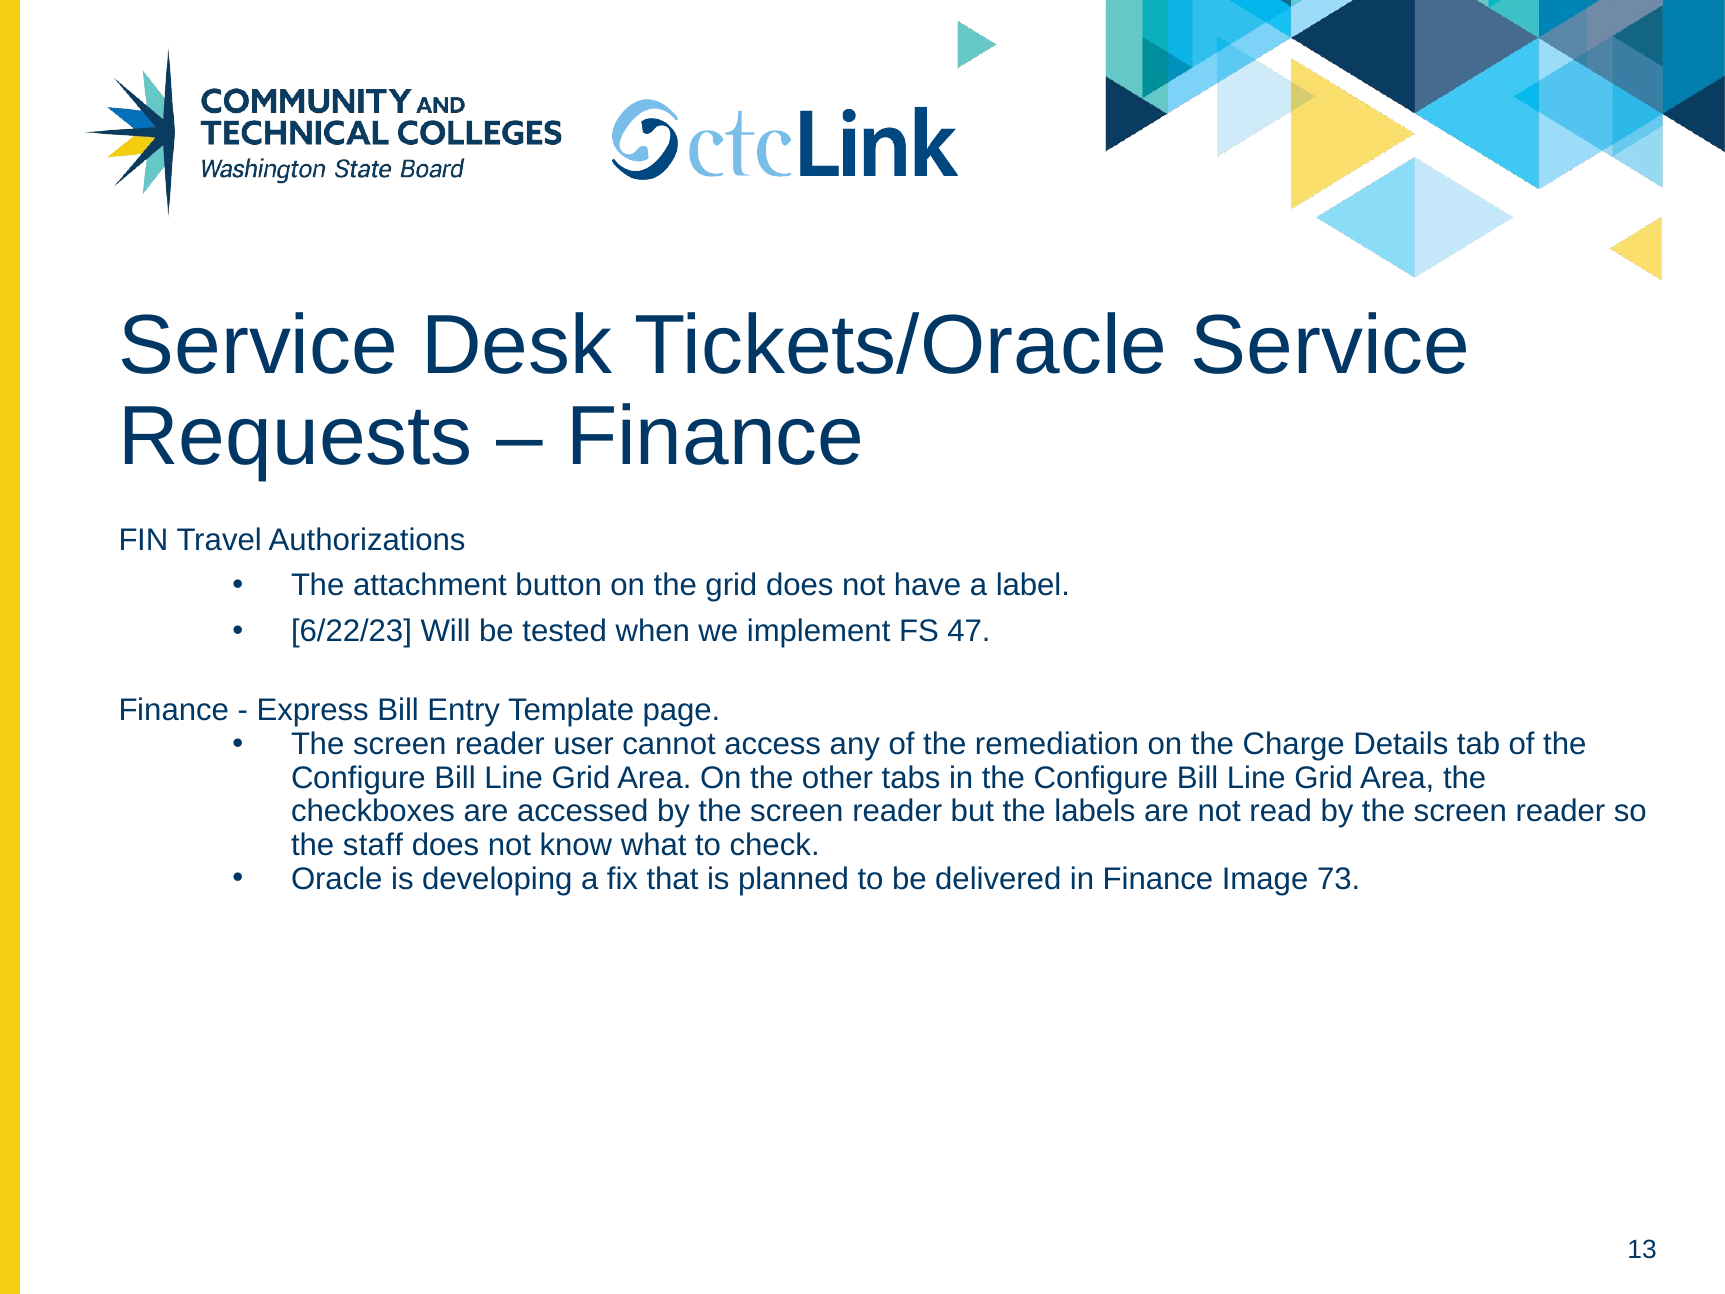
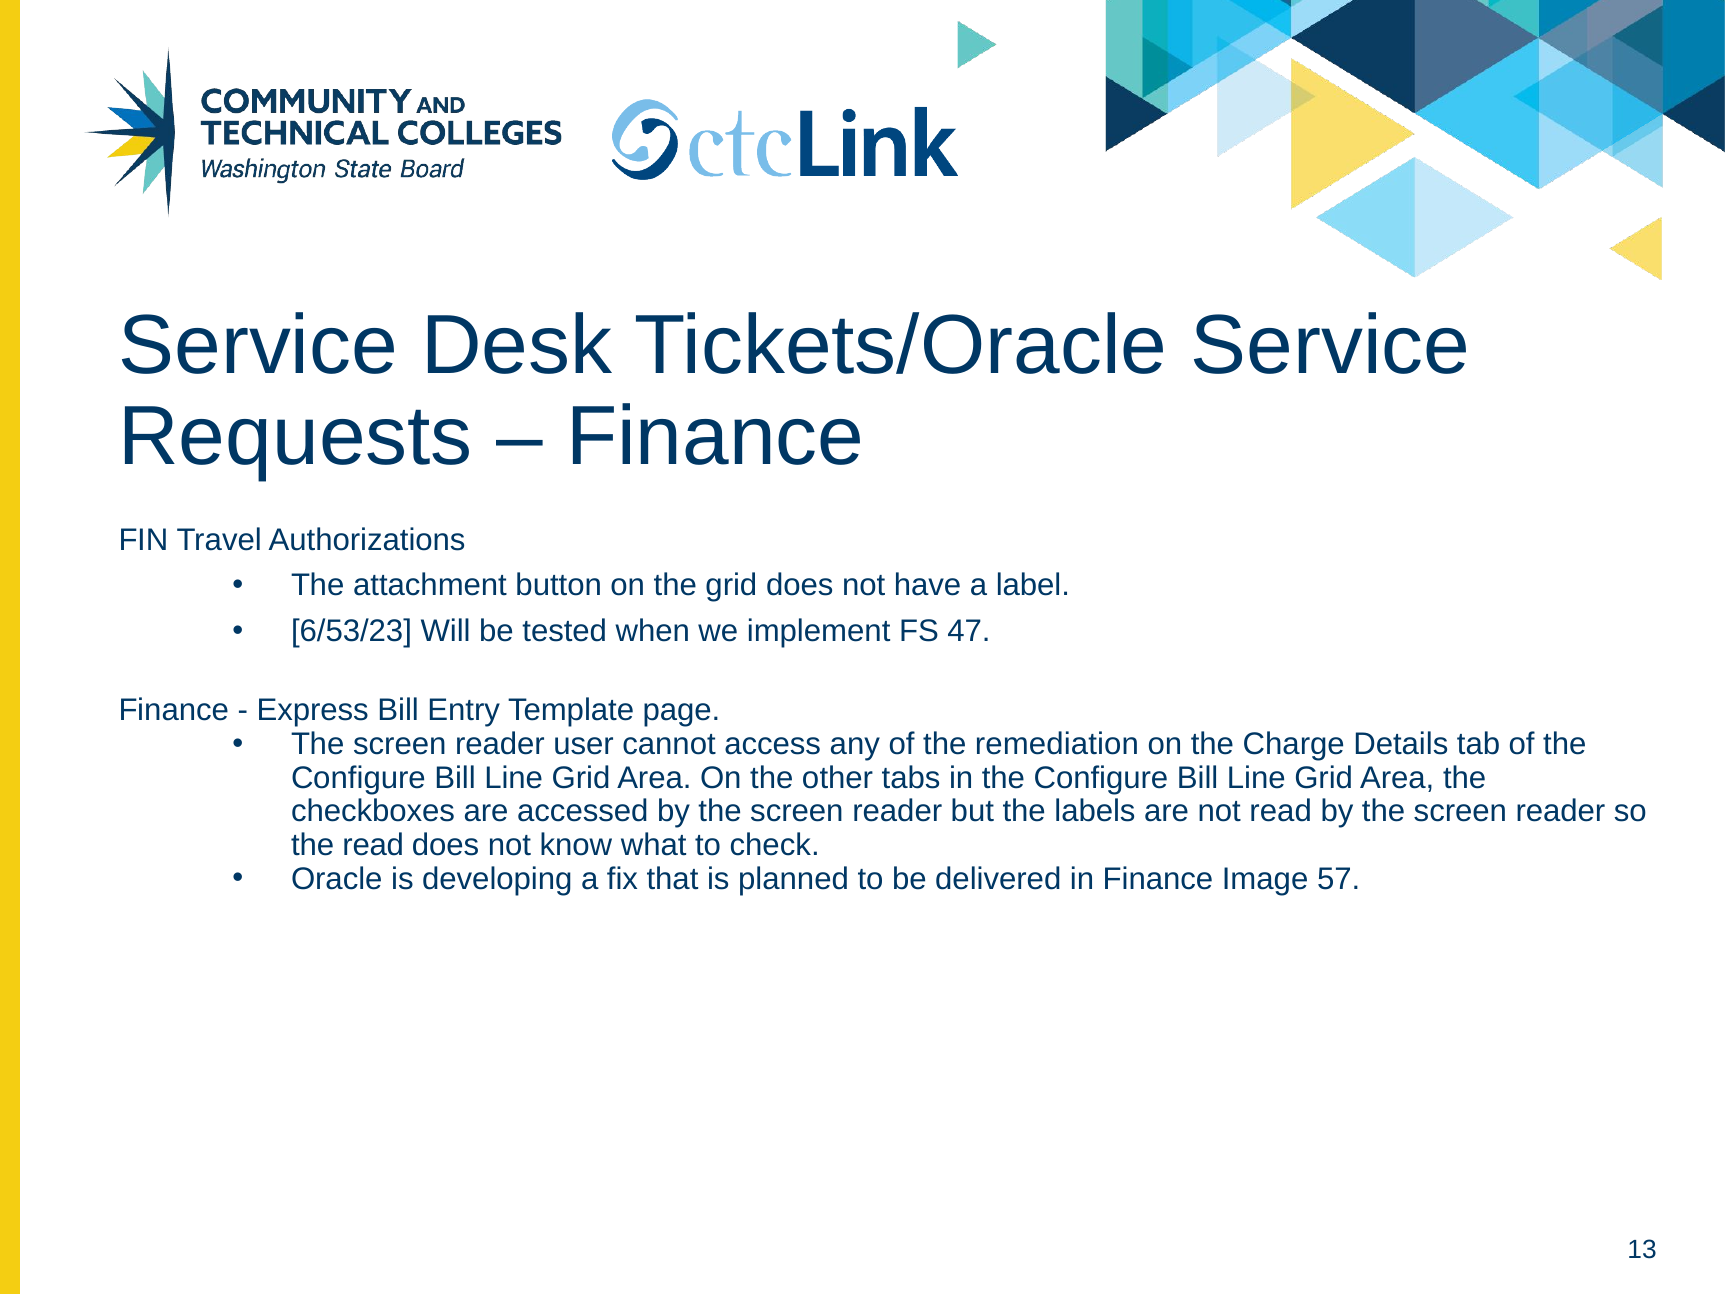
6/22/23: 6/22/23 -> 6/53/23
the staff: staff -> read
73: 73 -> 57
